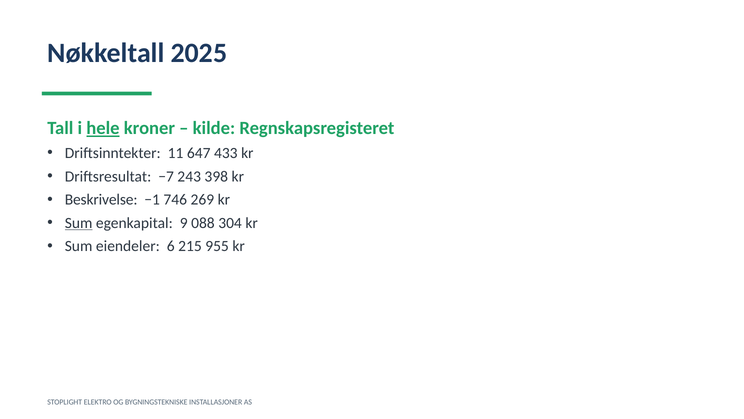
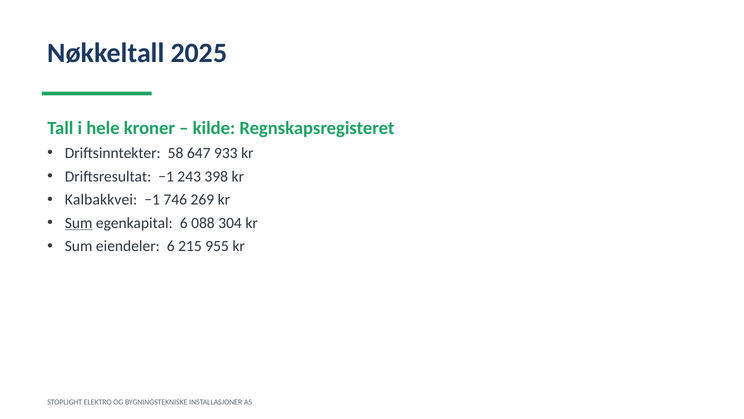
hele underline: present -> none
11: 11 -> 58
433: 433 -> 933
Driftsresultat −7: −7 -> −1
Beskrivelse: Beskrivelse -> Kalbakkvei
egenkapital 9: 9 -> 6
